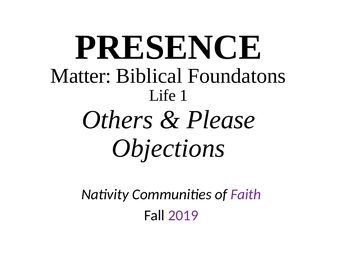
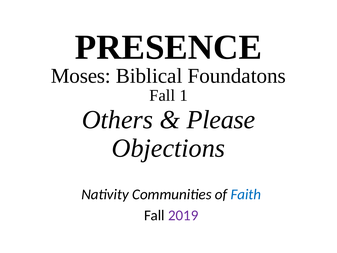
Matter: Matter -> Moses
Life at (162, 95): Life -> Fall
Faith colour: purple -> blue
